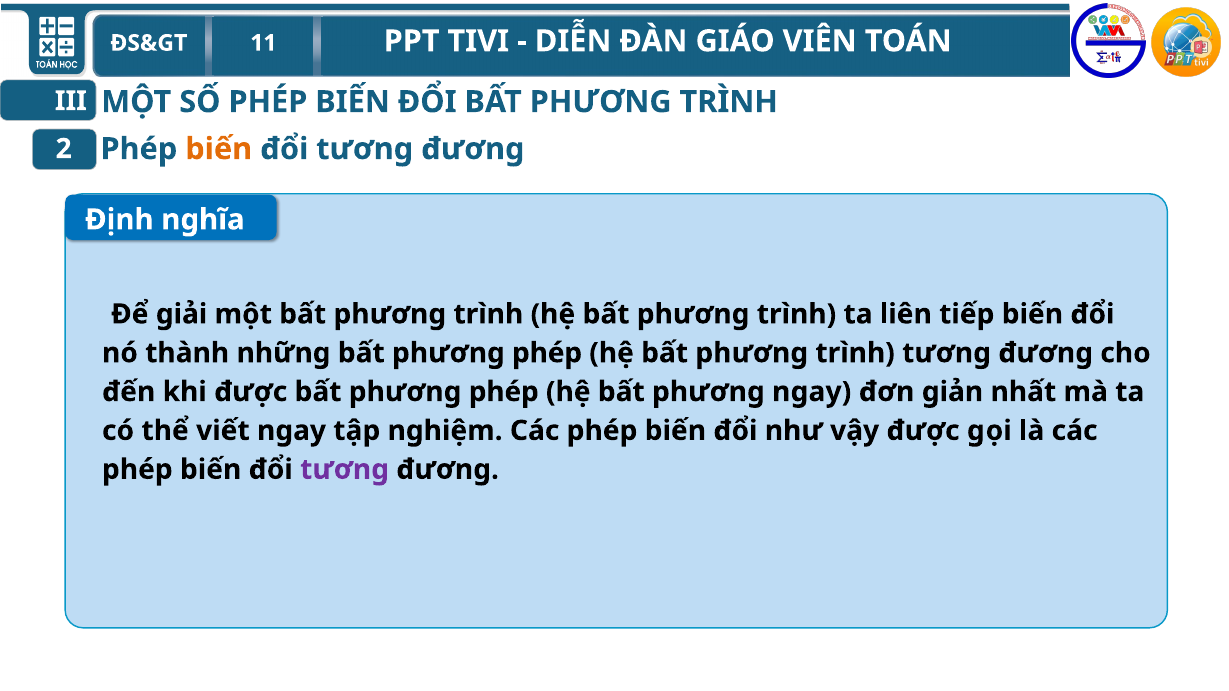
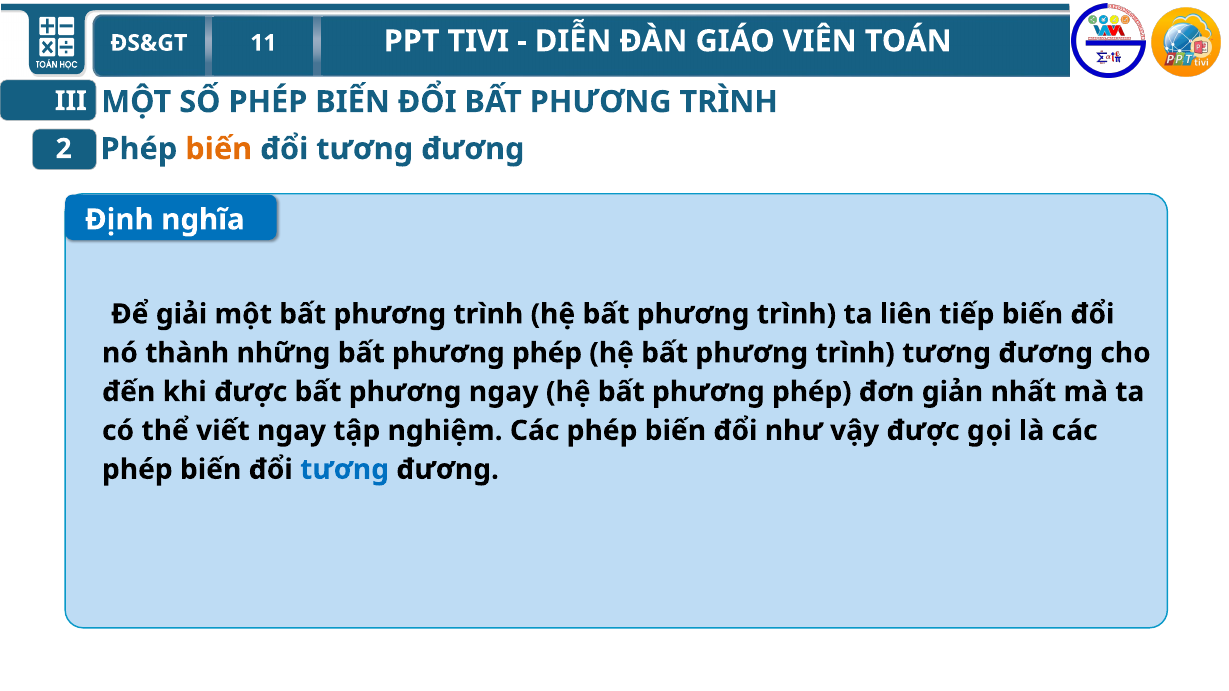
được bất phương phép: phép -> ngay
hệ bất phương ngay: ngay -> phép
tương at (345, 470) colour: purple -> blue
